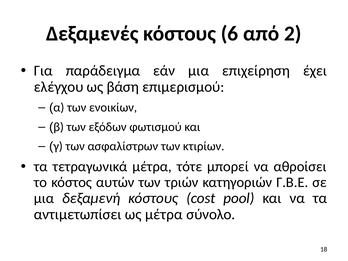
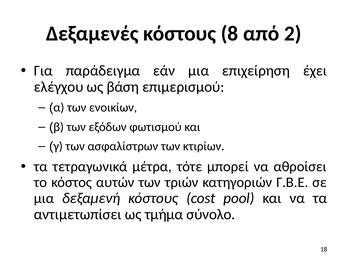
6: 6 -> 8
ως μέτρα: μέτρα -> τμήμα
